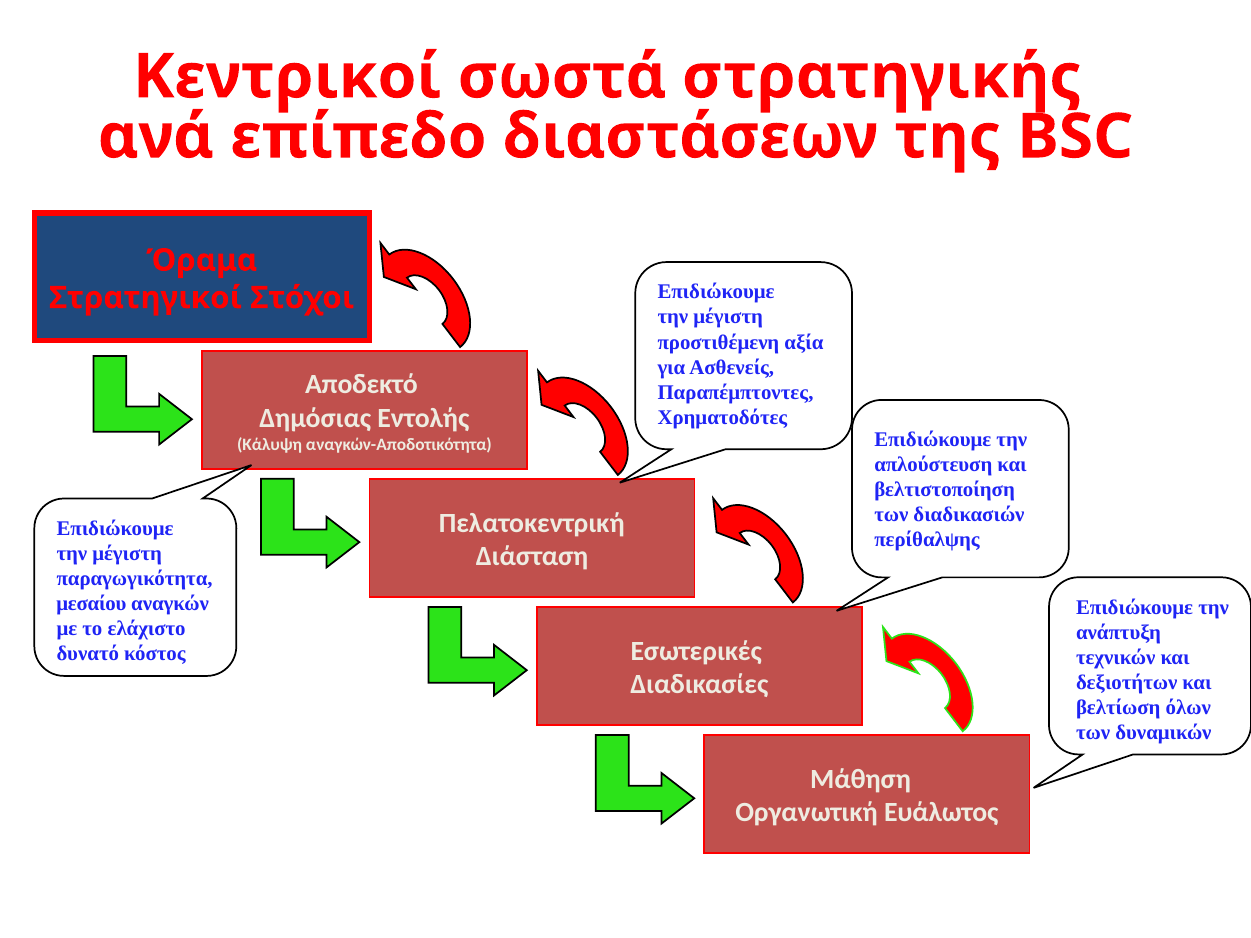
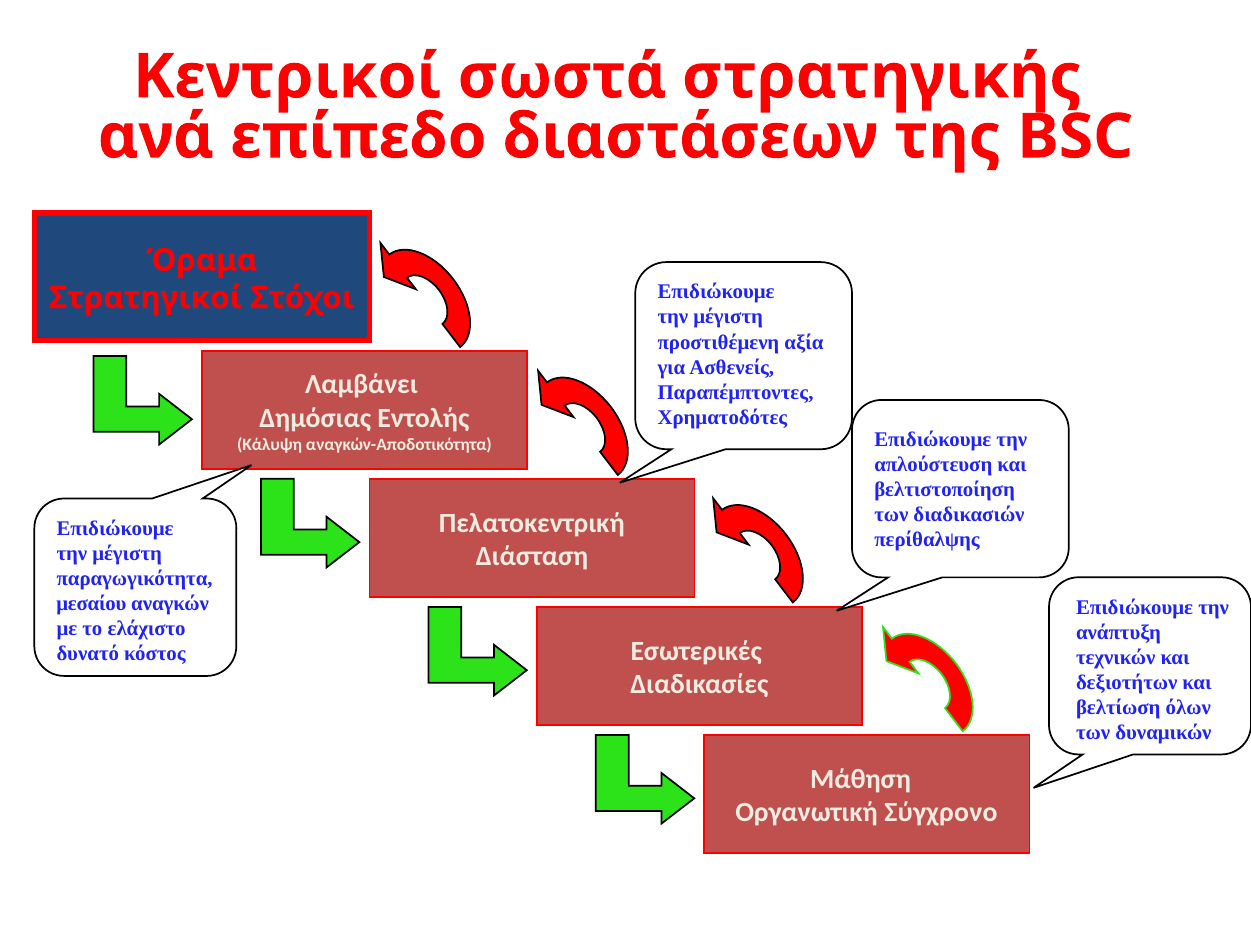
Αποδεκτό: Αποδεκτό -> Λαμβάνει
Ευάλωτος: Ευάλωτος -> Σύγχρονο
